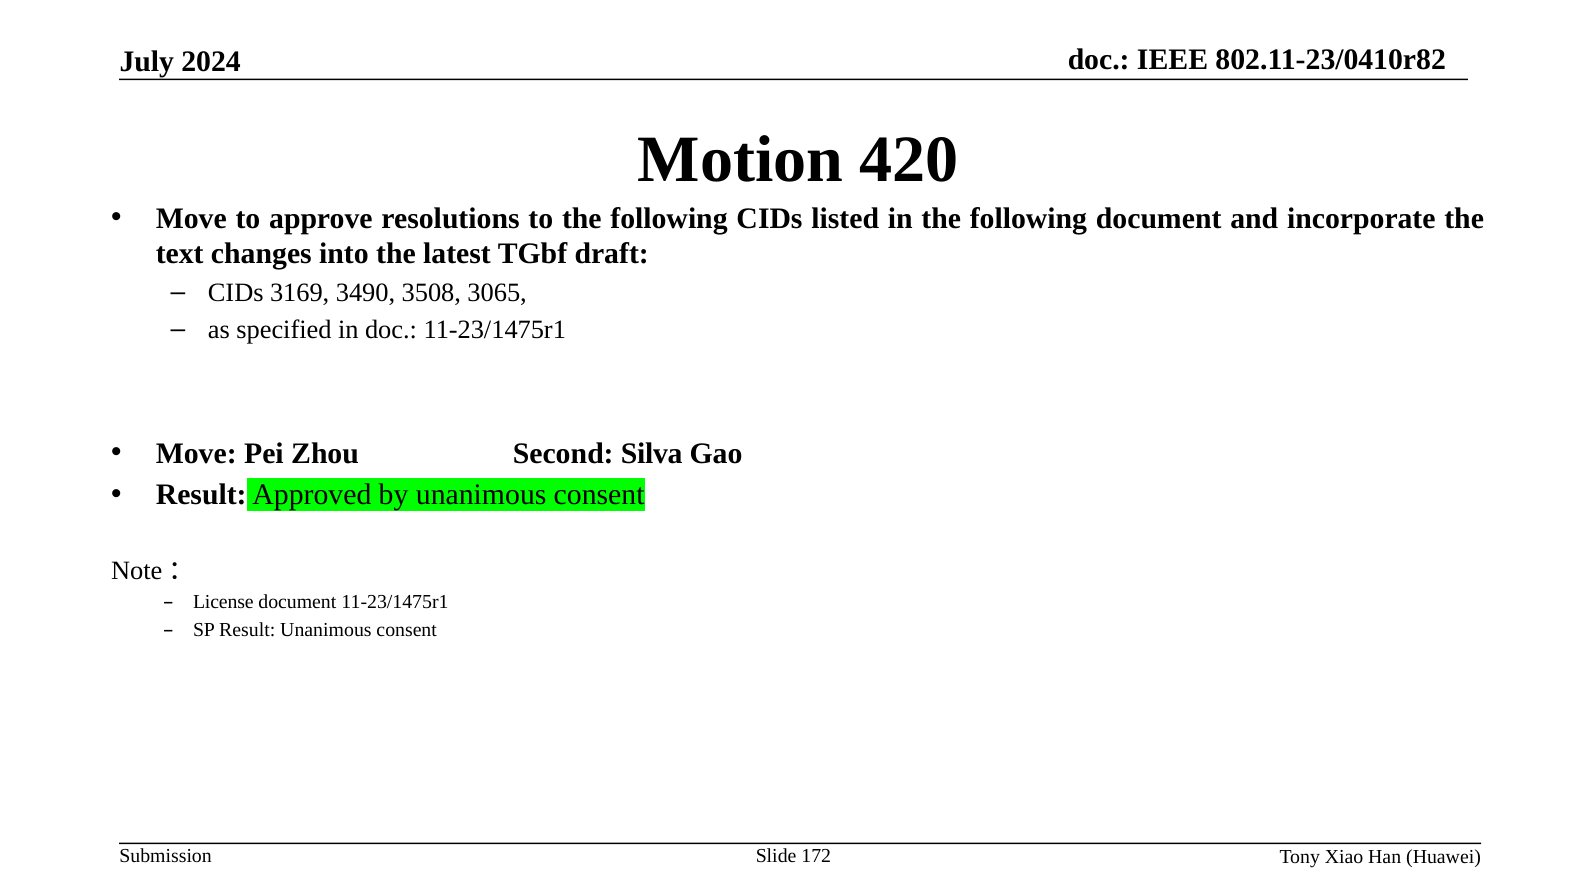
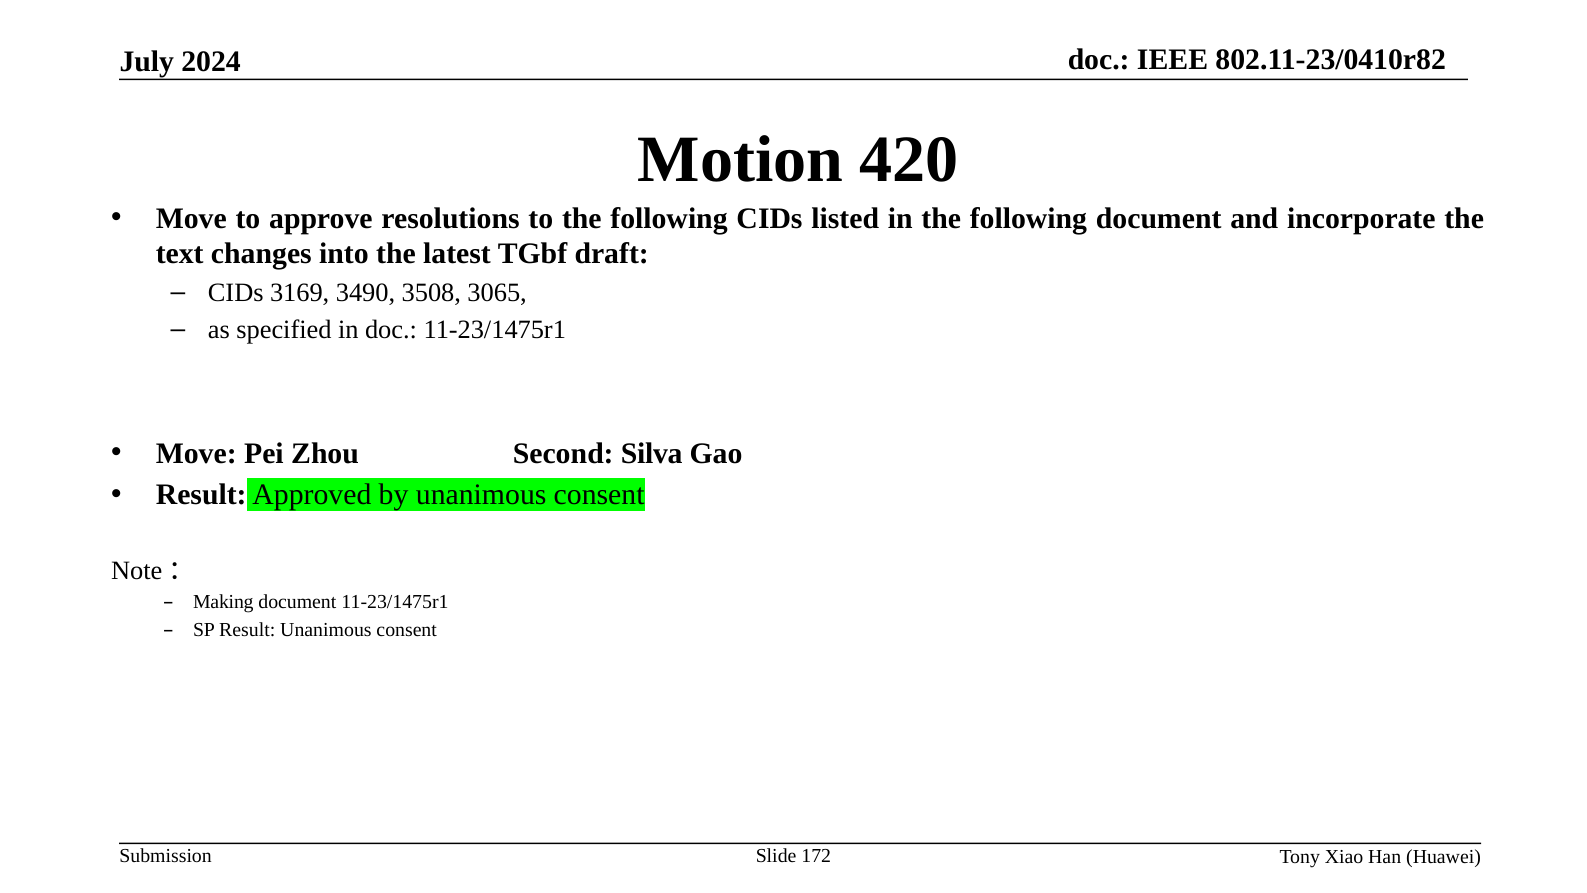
License: License -> Making
